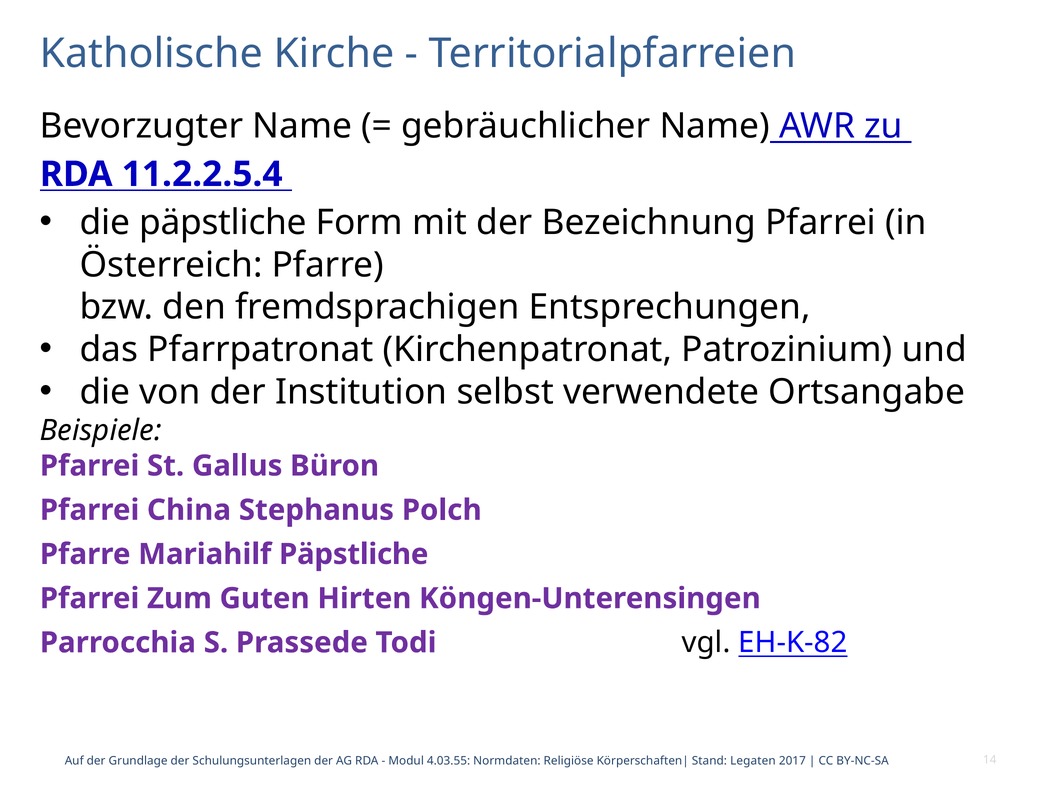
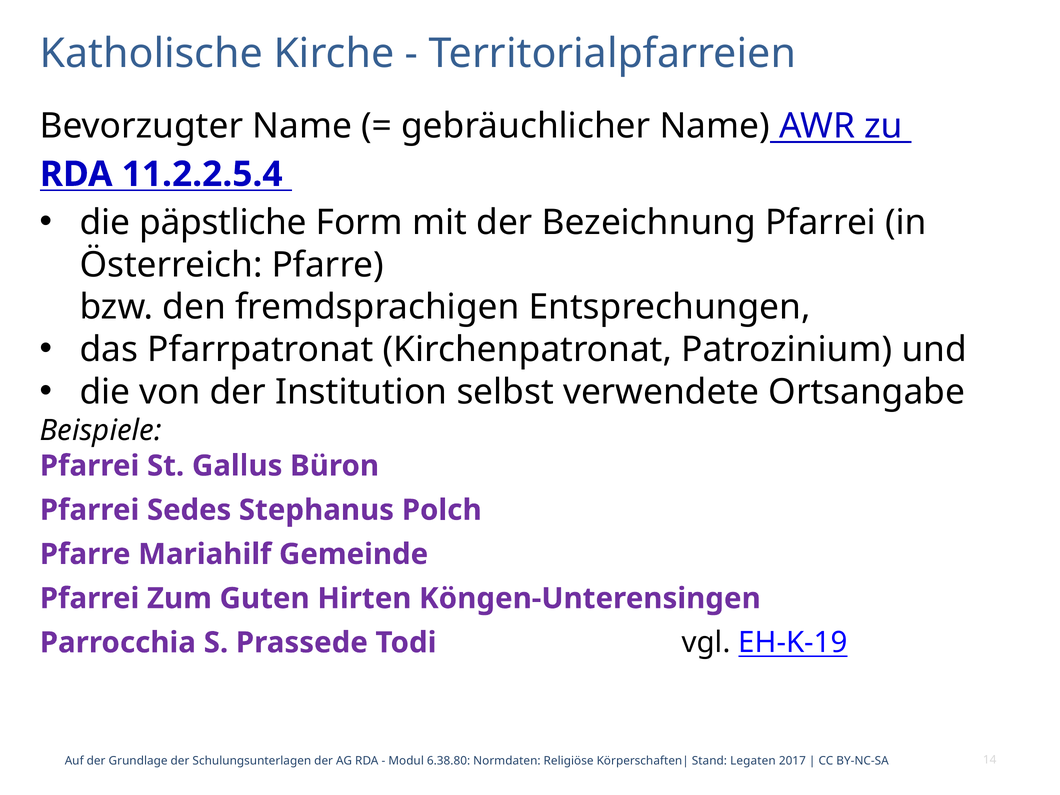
China: China -> Sedes
Mariahilf Päpstliche: Päpstliche -> Gemeinde
EH-K-82: EH-K-82 -> EH-K-19
4.03.55: 4.03.55 -> 6.38.80
